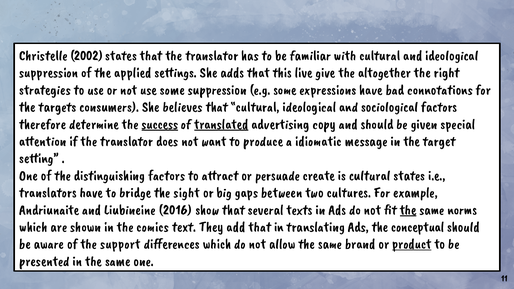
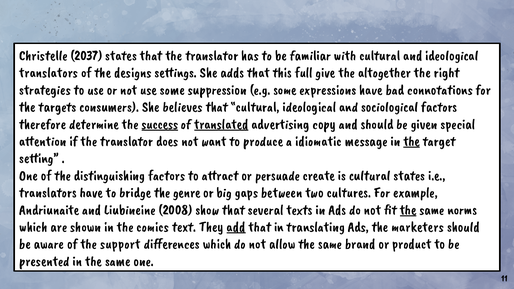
2002: 2002 -> 2037
suppression at (49, 73): suppression -> translators
applied: applied -> designs
live: live -> full
the at (412, 141) underline: none -> present
sight: sight -> genre
2016: 2016 -> 2008
add underline: none -> present
conceptual: conceptual -> marketers
product underline: present -> none
